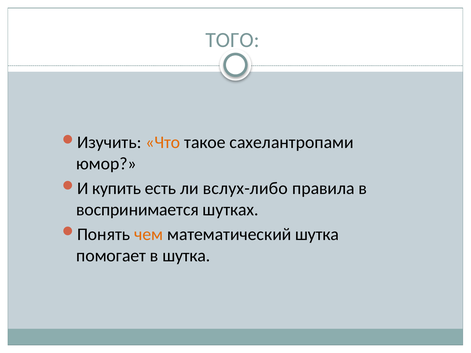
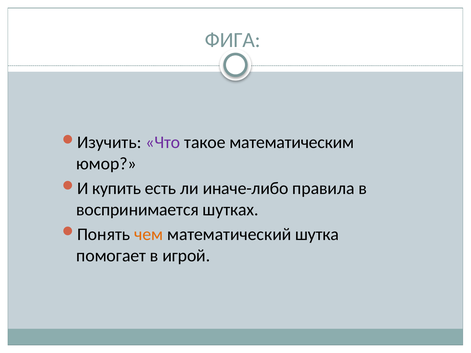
ТОГО: ТОГО -> ФИГА
Что colour: orange -> purple
сахелантропами: сахелантропами -> математическим
вслух-либо: вслух-либо -> иначе-либо
в шутка: шутка -> игрой
